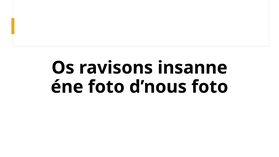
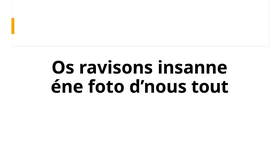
d’nous foto: foto -> tout
